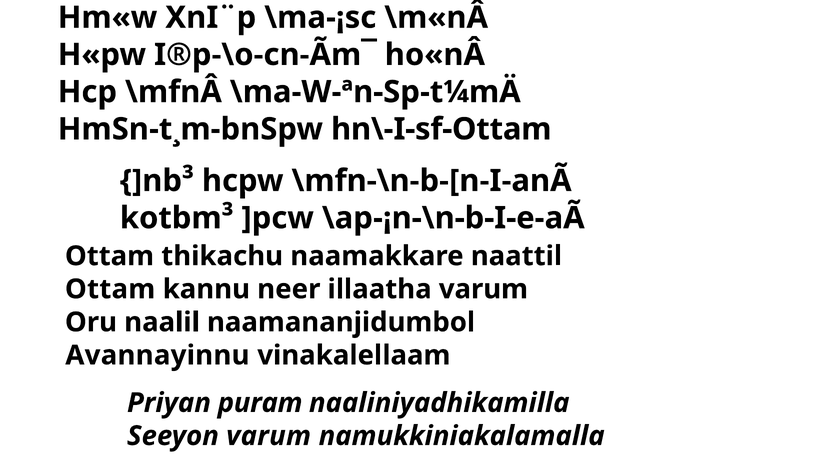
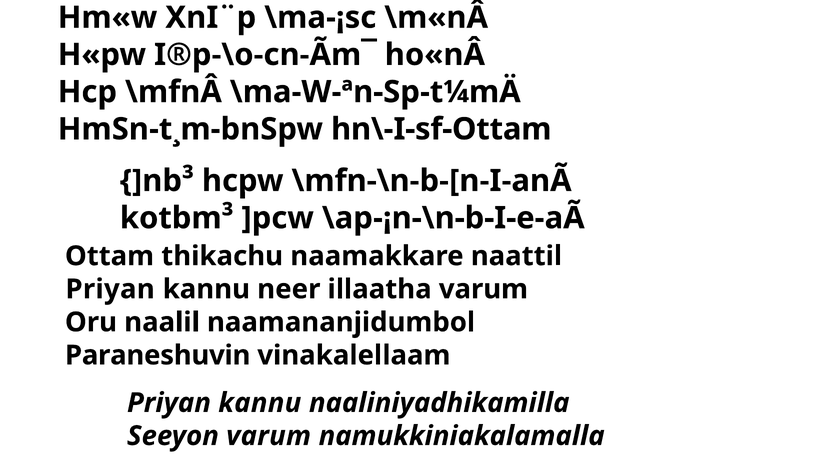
Ottam at (110, 289): Ottam -> Priyan
Avannayinnu: Avannayinnu -> Paraneshuvin
puram at (260, 403): puram -> kannu
